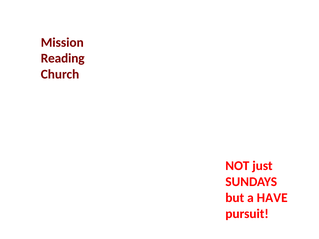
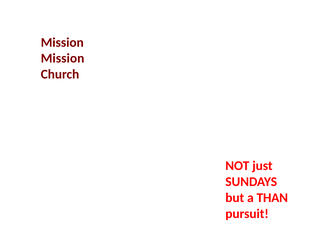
Reading at (63, 58): Reading -> Mission
HAVE: HAVE -> THAN
